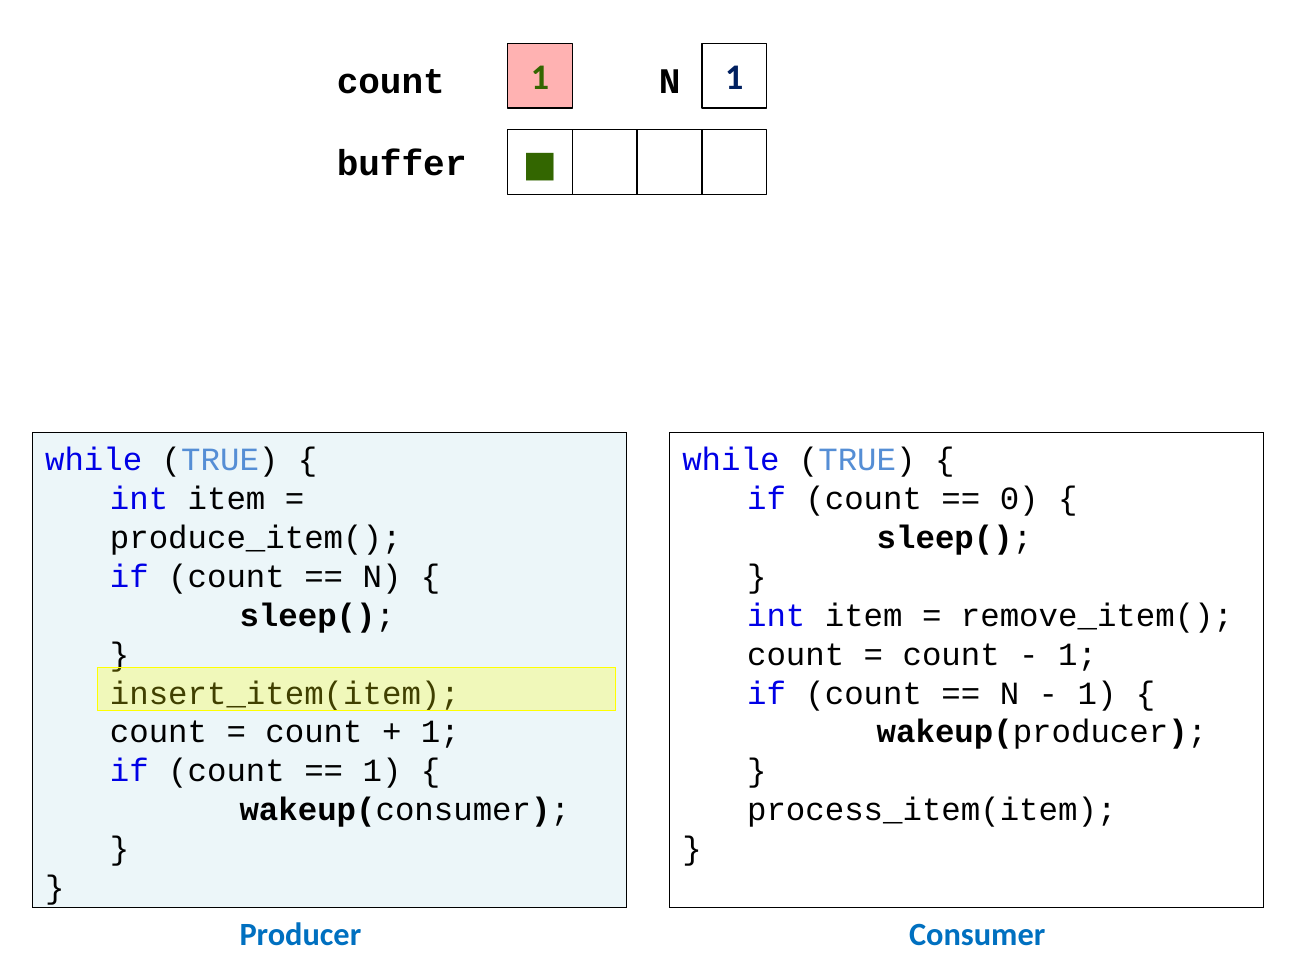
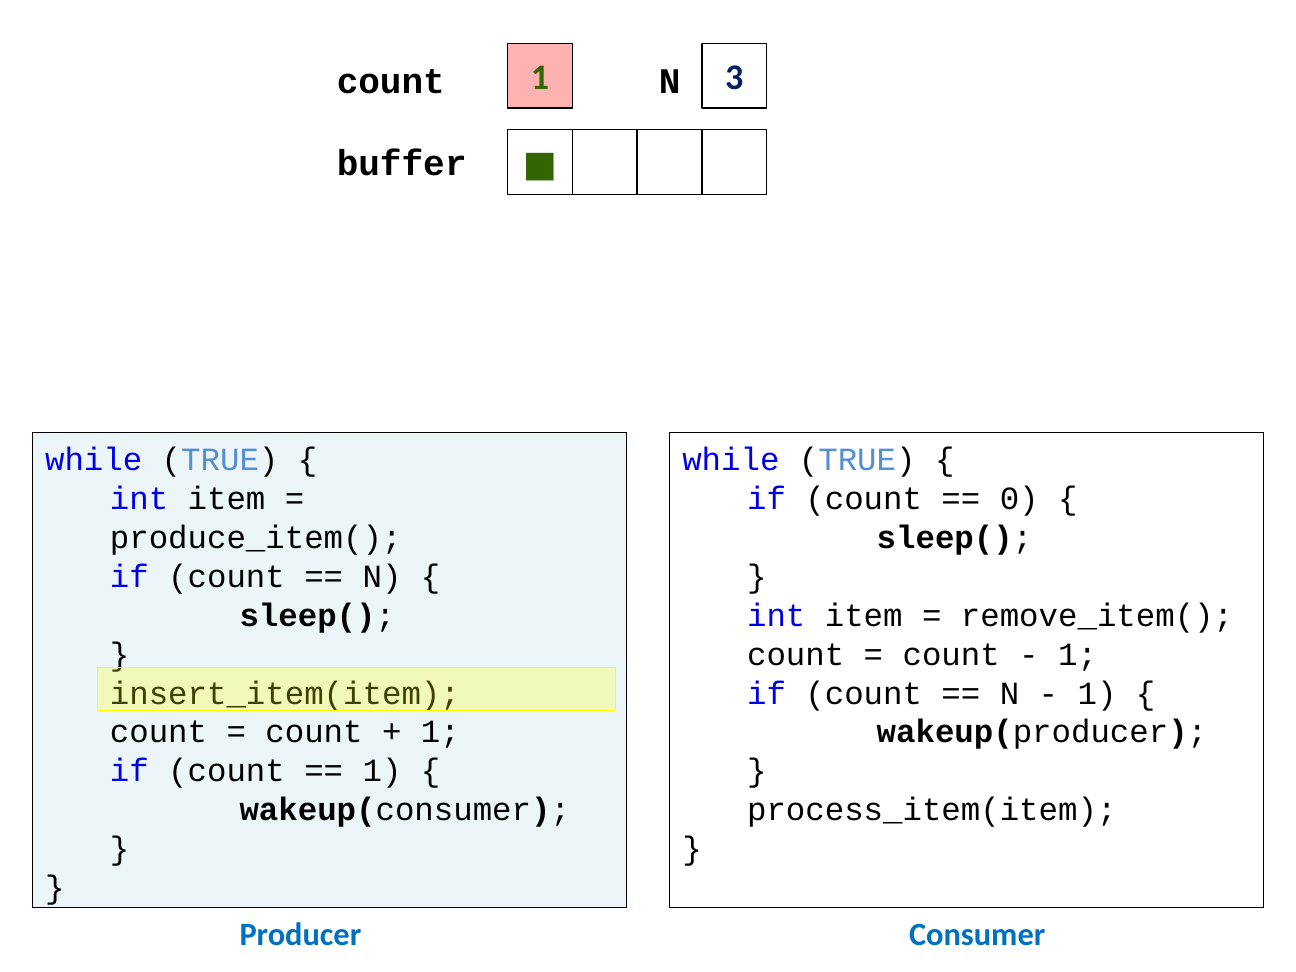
N 1: 1 -> 3
